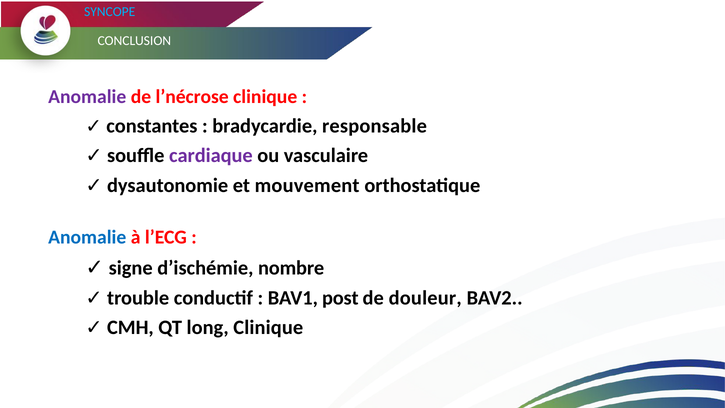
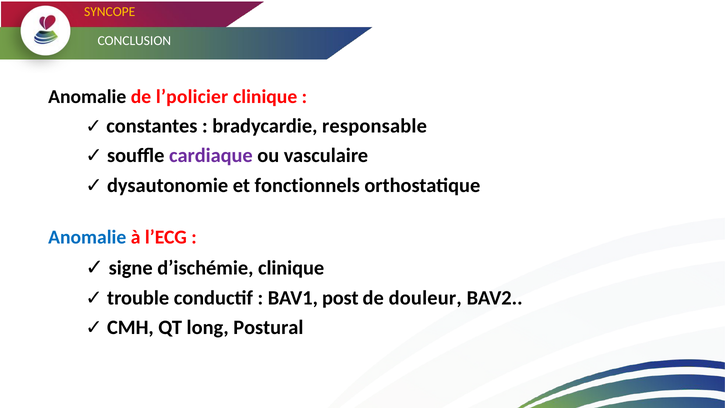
SYNCOPE colour: light blue -> yellow
Anomalie at (87, 97) colour: purple -> black
l’nécrose: l’nécrose -> l’policier
mouvement: mouvement -> fonctionnels
d’ischémie nombre: nombre -> clinique
long Clinique: Clinique -> Postural
